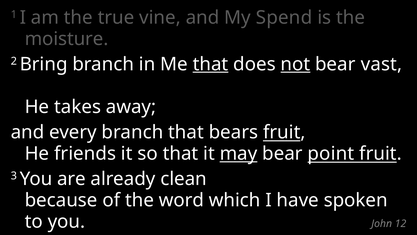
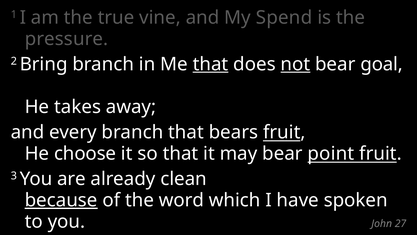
moisture: moisture -> pressure
vast: vast -> goal
friends: friends -> choose
may underline: present -> none
because underline: none -> present
12: 12 -> 27
